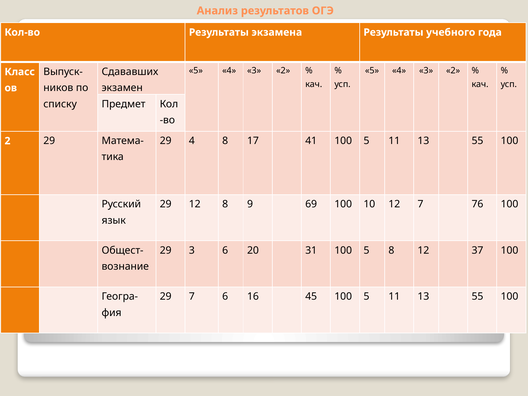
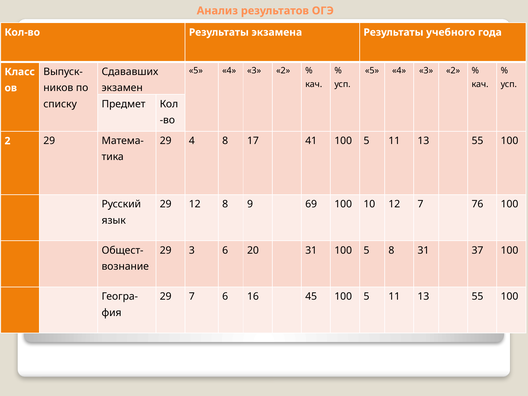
8 12: 12 -> 31
